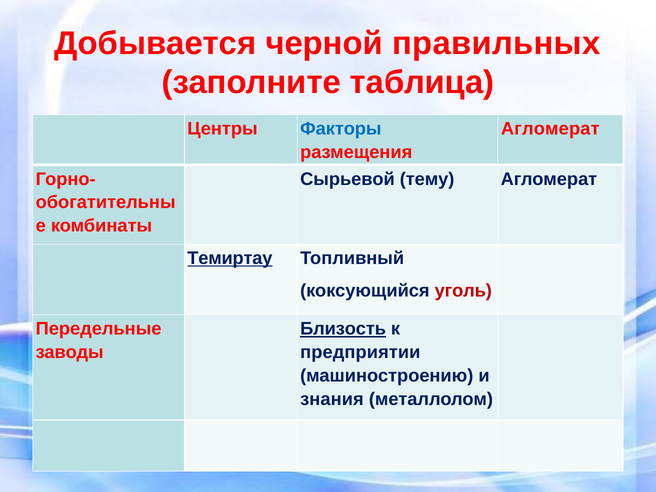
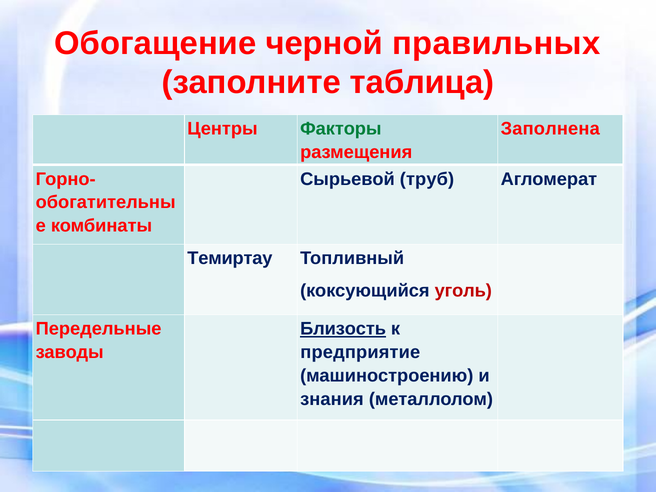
Добывается: Добывается -> Обогащение
Факторы colour: blue -> green
Агломерат at (550, 129): Агломерат -> Заполнена
тему: тему -> труб
Темиртау underline: present -> none
предприятии: предприятии -> предприятие
